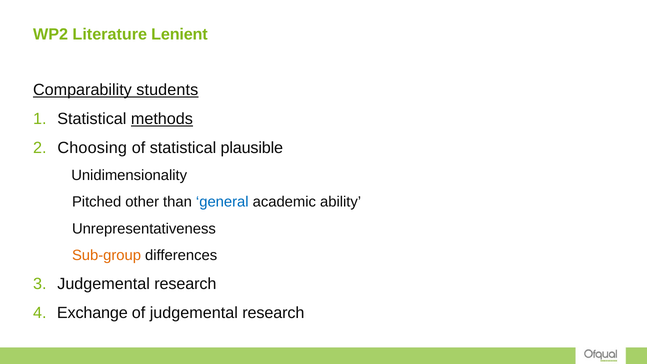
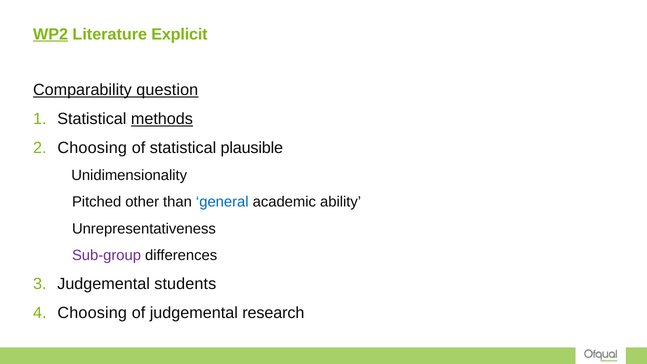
WP2 underline: none -> present
Lenient: Lenient -> Explicit
students: students -> question
Sub-group colour: orange -> purple
research at (185, 284): research -> students
Exchange at (92, 313): Exchange -> Choosing
